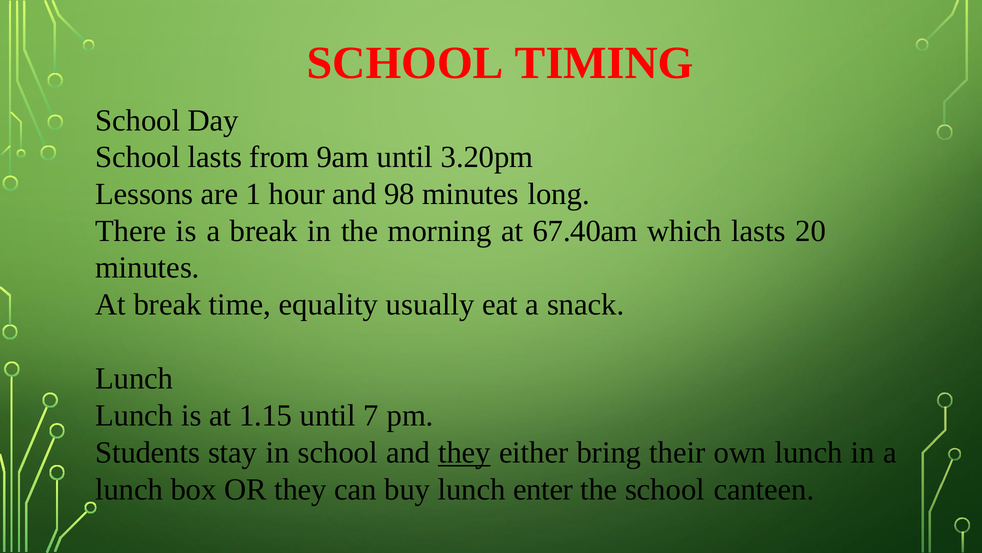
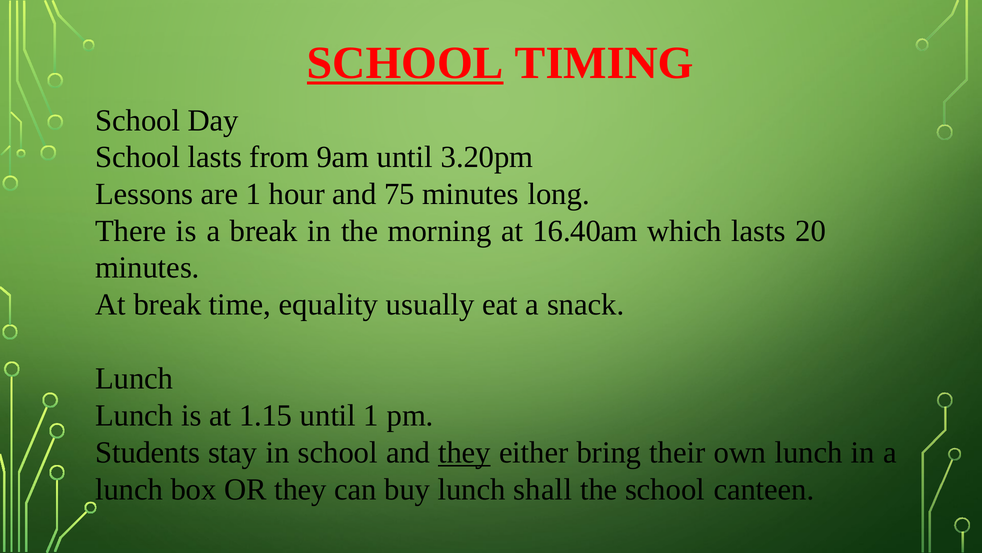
SCHOOL at (405, 63) underline: none -> present
98: 98 -> 75
67.40am: 67.40am -> 16.40am
until 7: 7 -> 1
enter: enter -> shall
